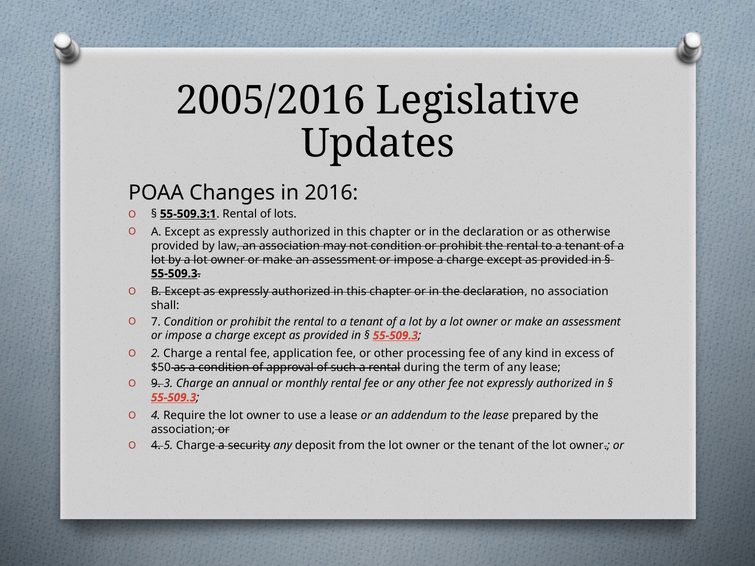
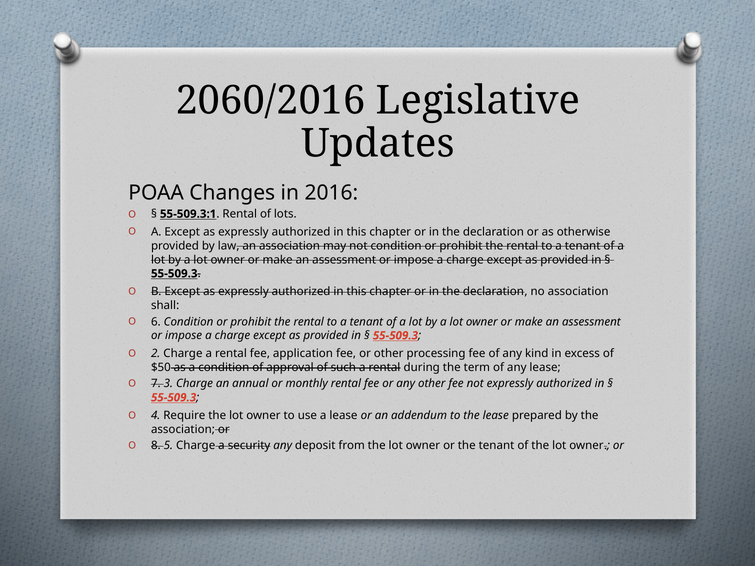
2005/2016: 2005/2016 -> 2060/2016
7: 7 -> 6
9: 9 -> 7
4 at (156, 446): 4 -> 8
